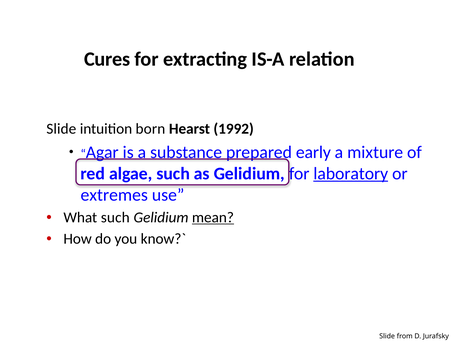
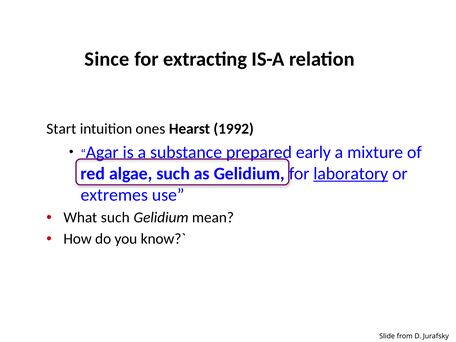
Cures: Cures -> Since
Slide at (61, 129): Slide -> Start
born: born -> ones
mean underline: present -> none
